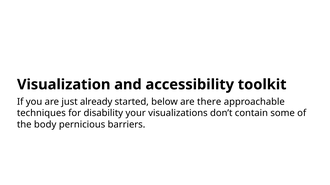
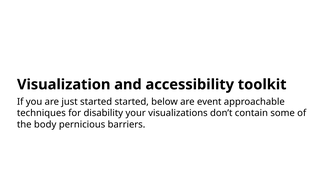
just already: already -> started
there: there -> event
